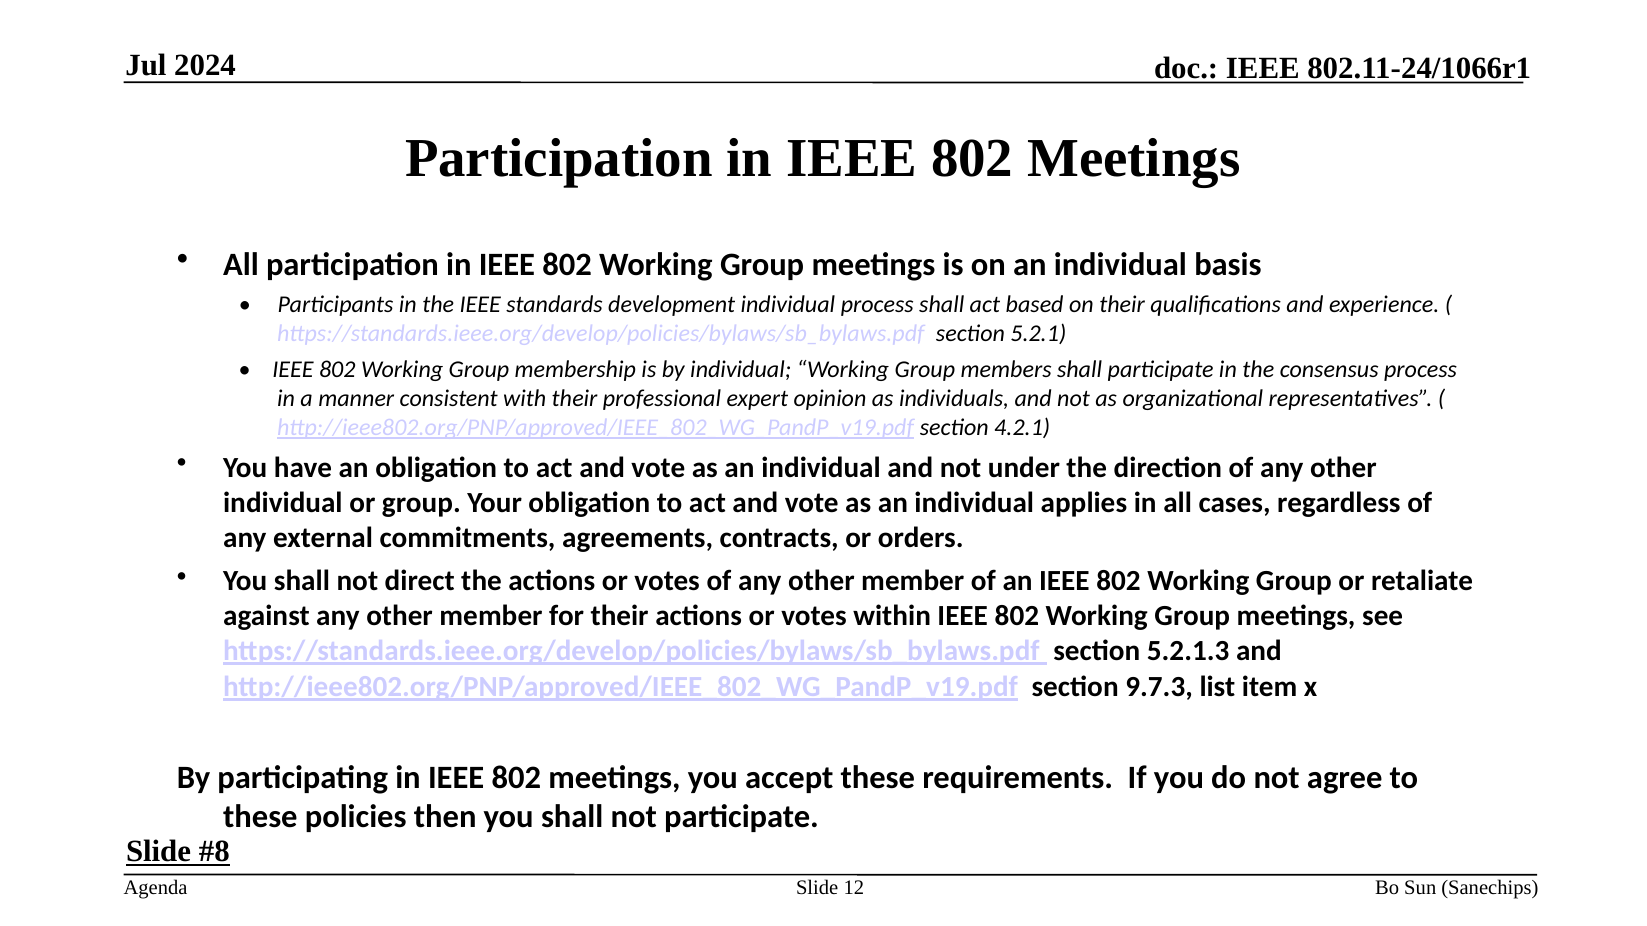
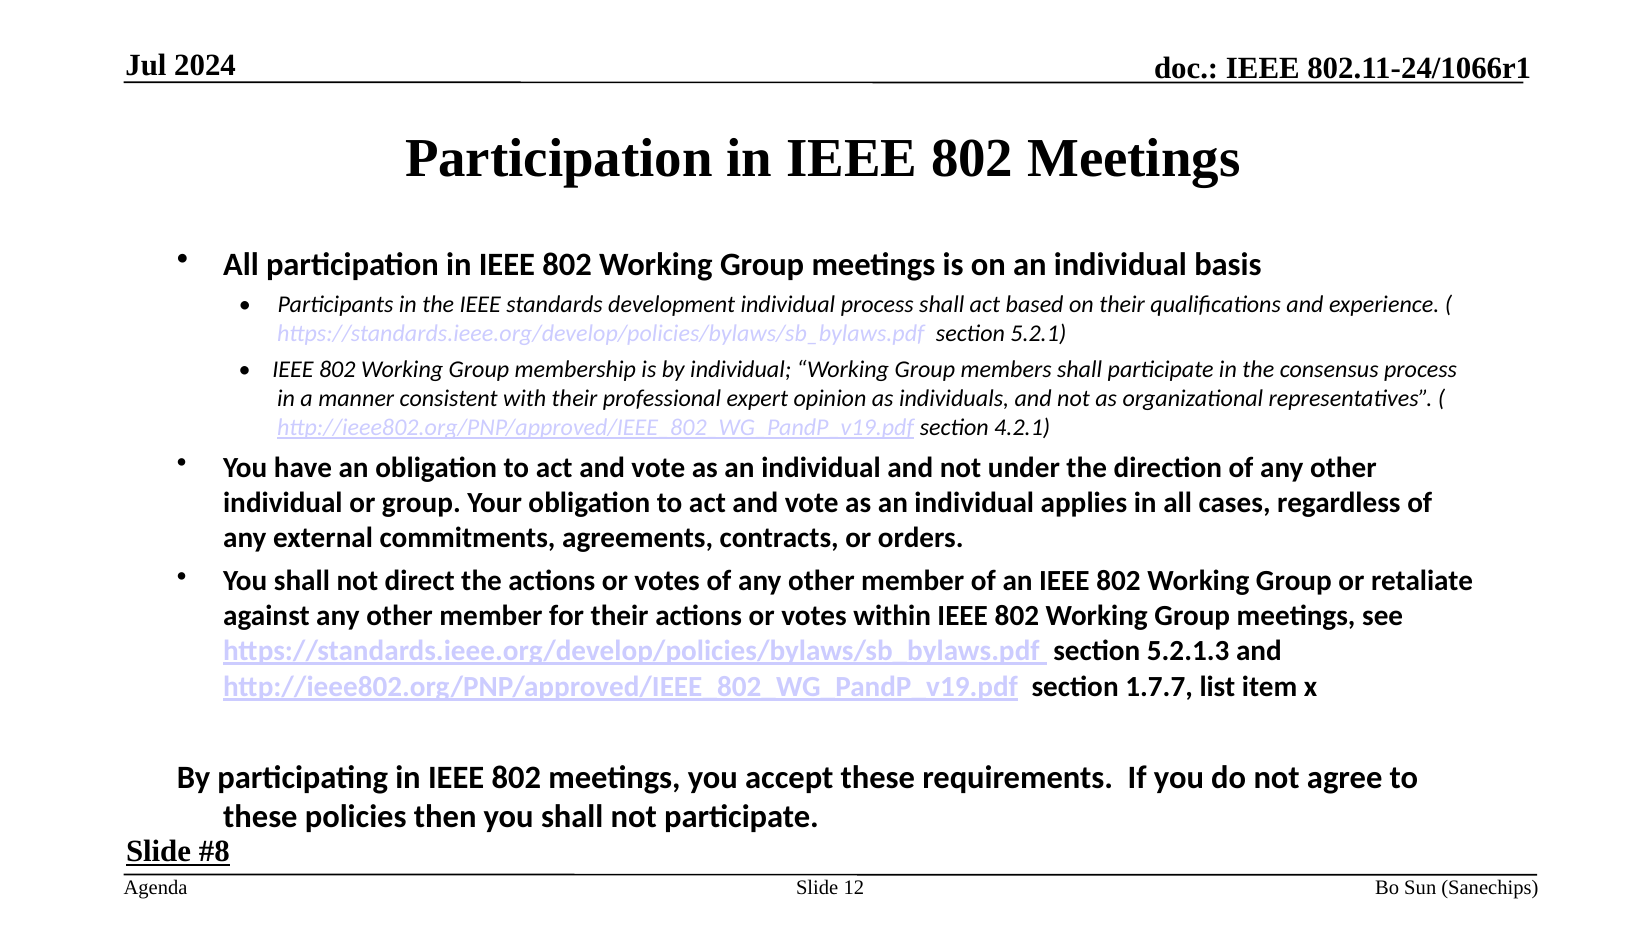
9.7.3: 9.7.3 -> 1.7.7
